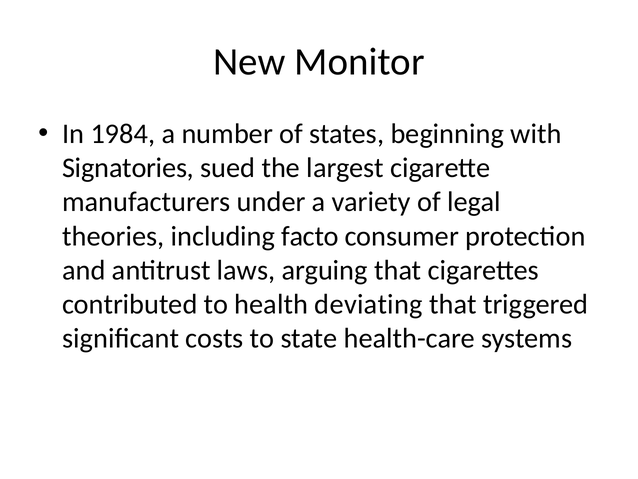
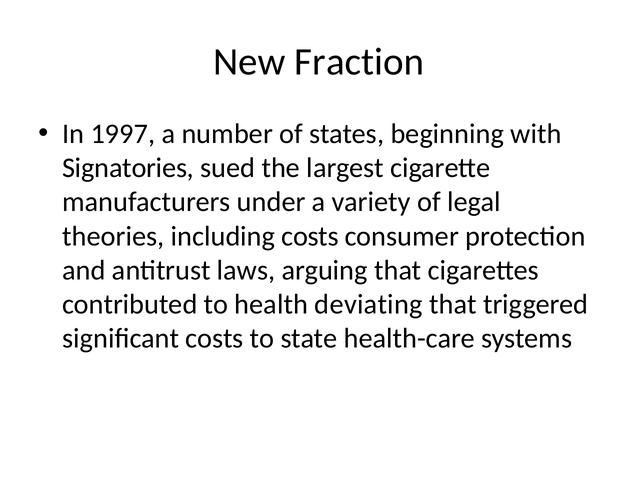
Monitor: Monitor -> Fraction
1984: 1984 -> 1997
including facto: facto -> costs
